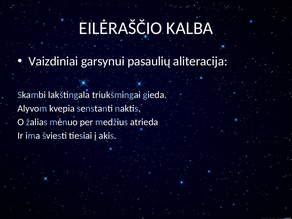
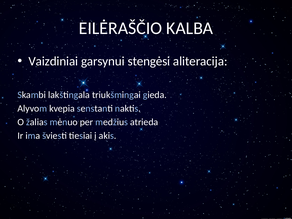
pasaulių: pasaulių -> stengėsi
